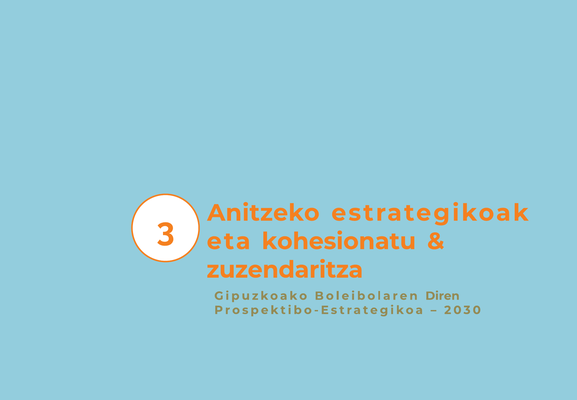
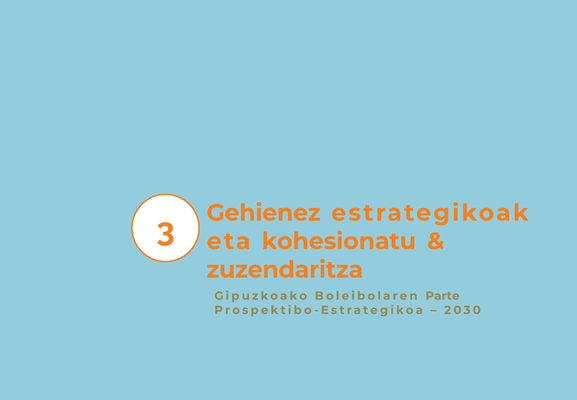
Anitzeko: Anitzeko -> Gehienez
Diren: Diren -> Parte
